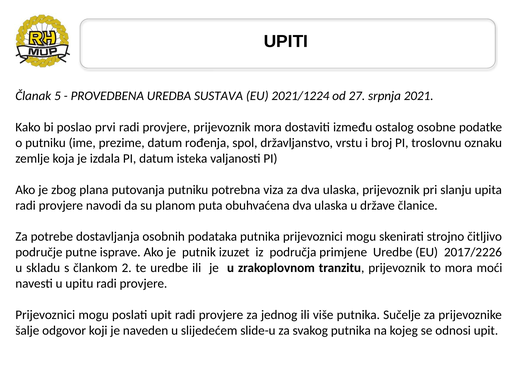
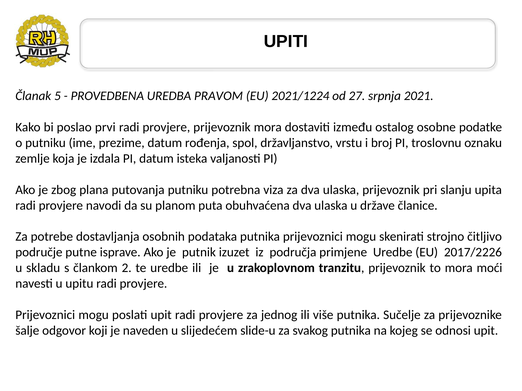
SUSTAVA: SUSTAVA -> PRAVOM
